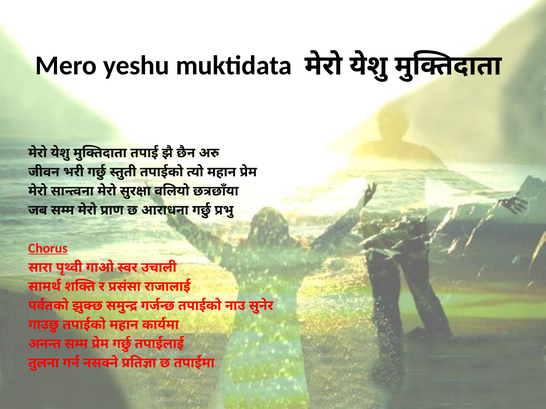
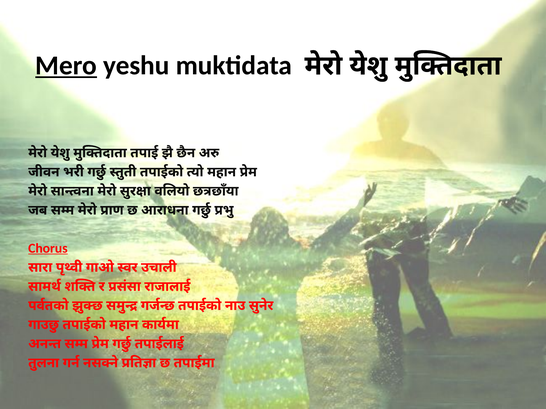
Mero underline: none -> present
